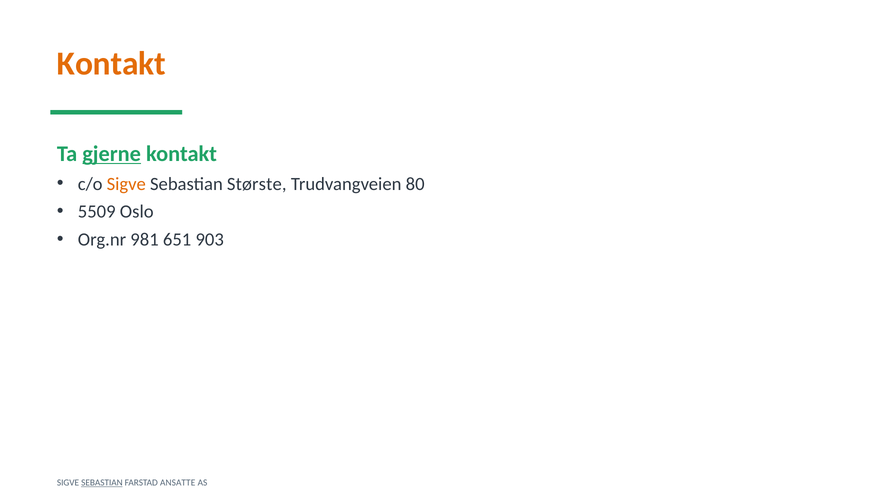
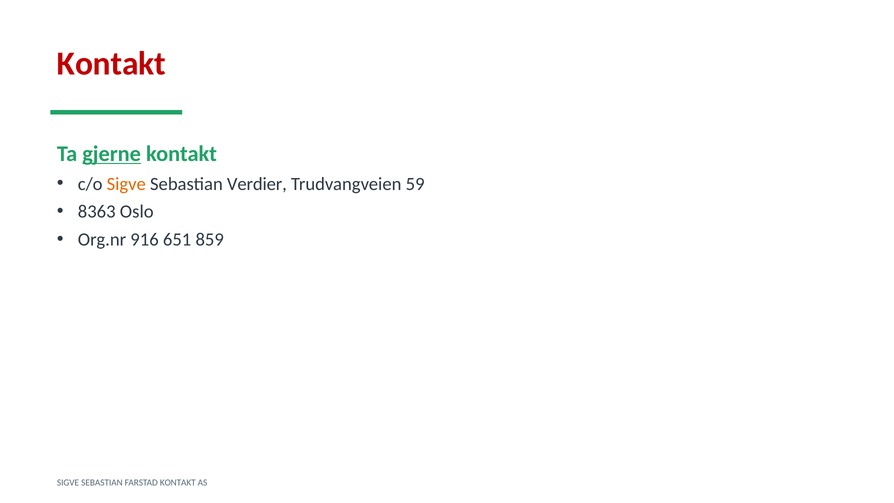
Kontakt at (111, 64) colour: orange -> red
Største: Største -> Verdier
80: 80 -> 59
5509: 5509 -> 8363
981: 981 -> 916
903: 903 -> 859
SEBASTIAN at (102, 483) underline: present -> none
FARSTAD ANSATTE: ANSATTE -> KONTAKT
